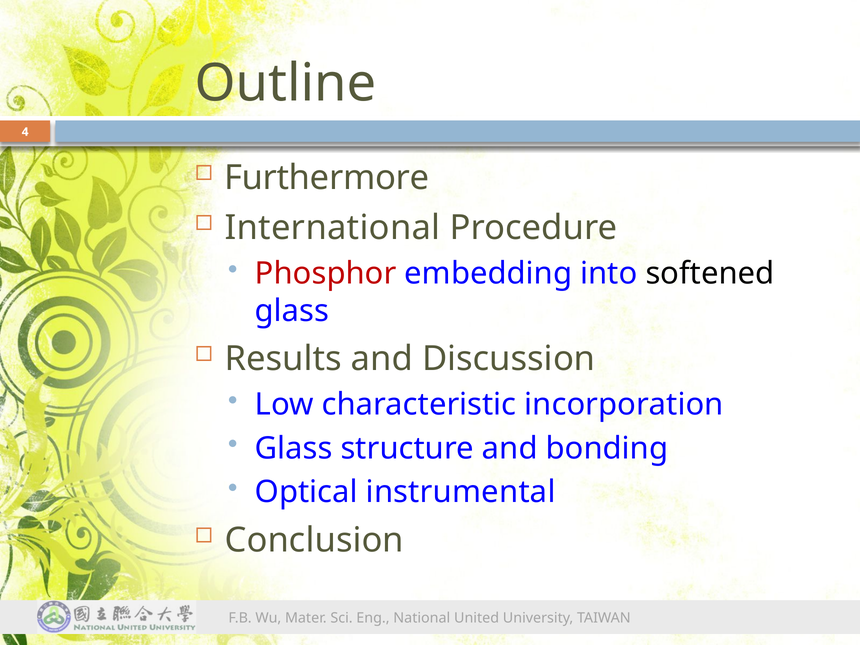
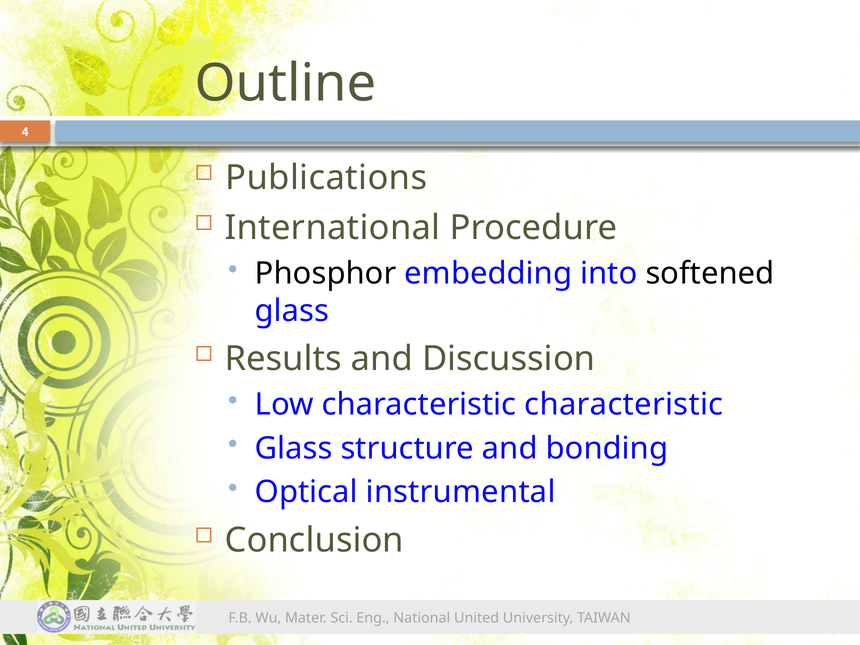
Furthermore: Furthermore -> Publications
Phosphor colour: red -> black
characteristic incorporation: incorporation -> characteristic
